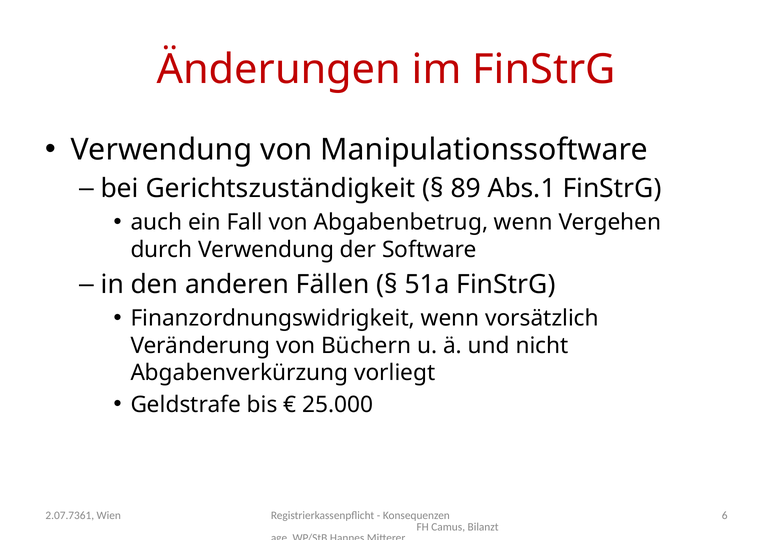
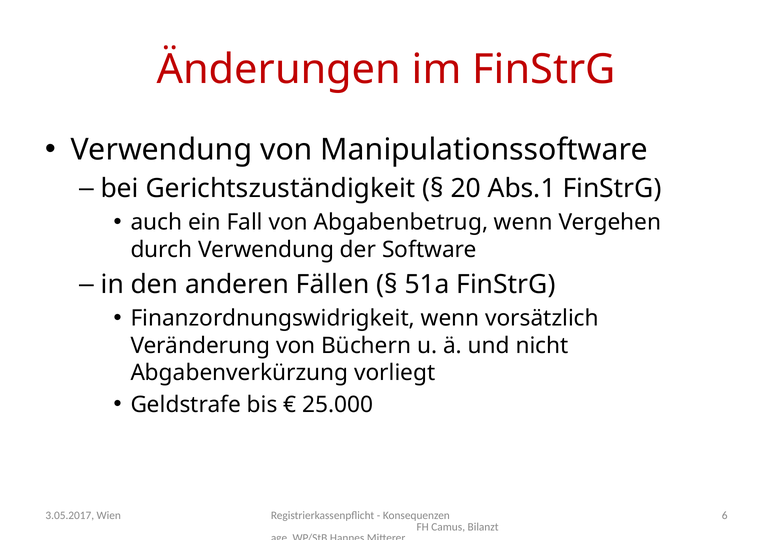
89: 89 -> 20
2.07.7361: 2.07.7361 -> 3.05.2017
